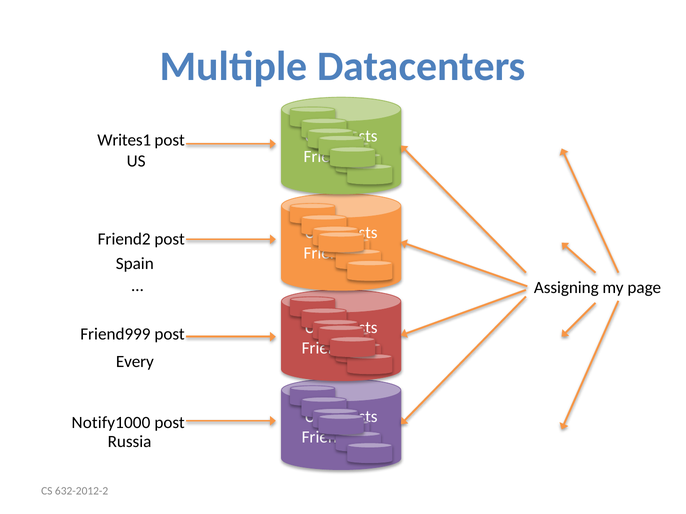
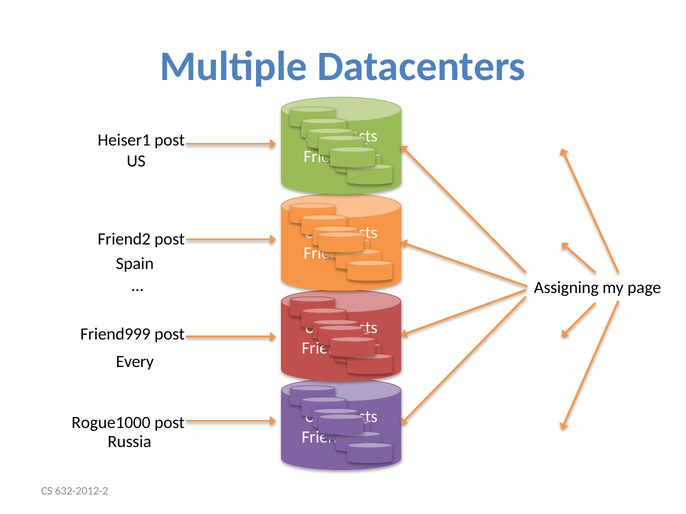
Writes1: Writes1 -> Heiser1
Notify1000: Notify1000 -> Rogue1000
